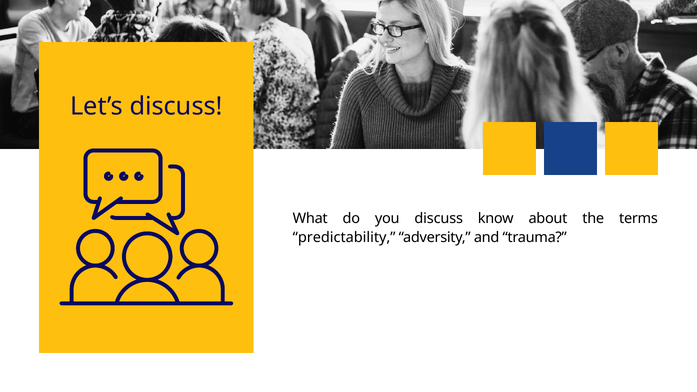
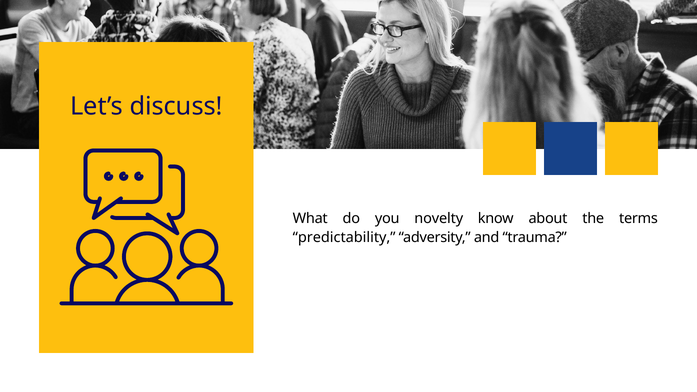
you discuss: discuss -> novelty
